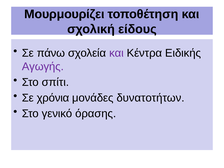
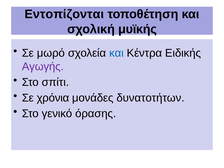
Μουρμουρίζει: Μουρμουρίζει -> Εντοπίζονται
είδους: είδους -> μυϊκής
πάνω: πάνω -> μωρό
και at (116, 53) colour: purple -> blue
